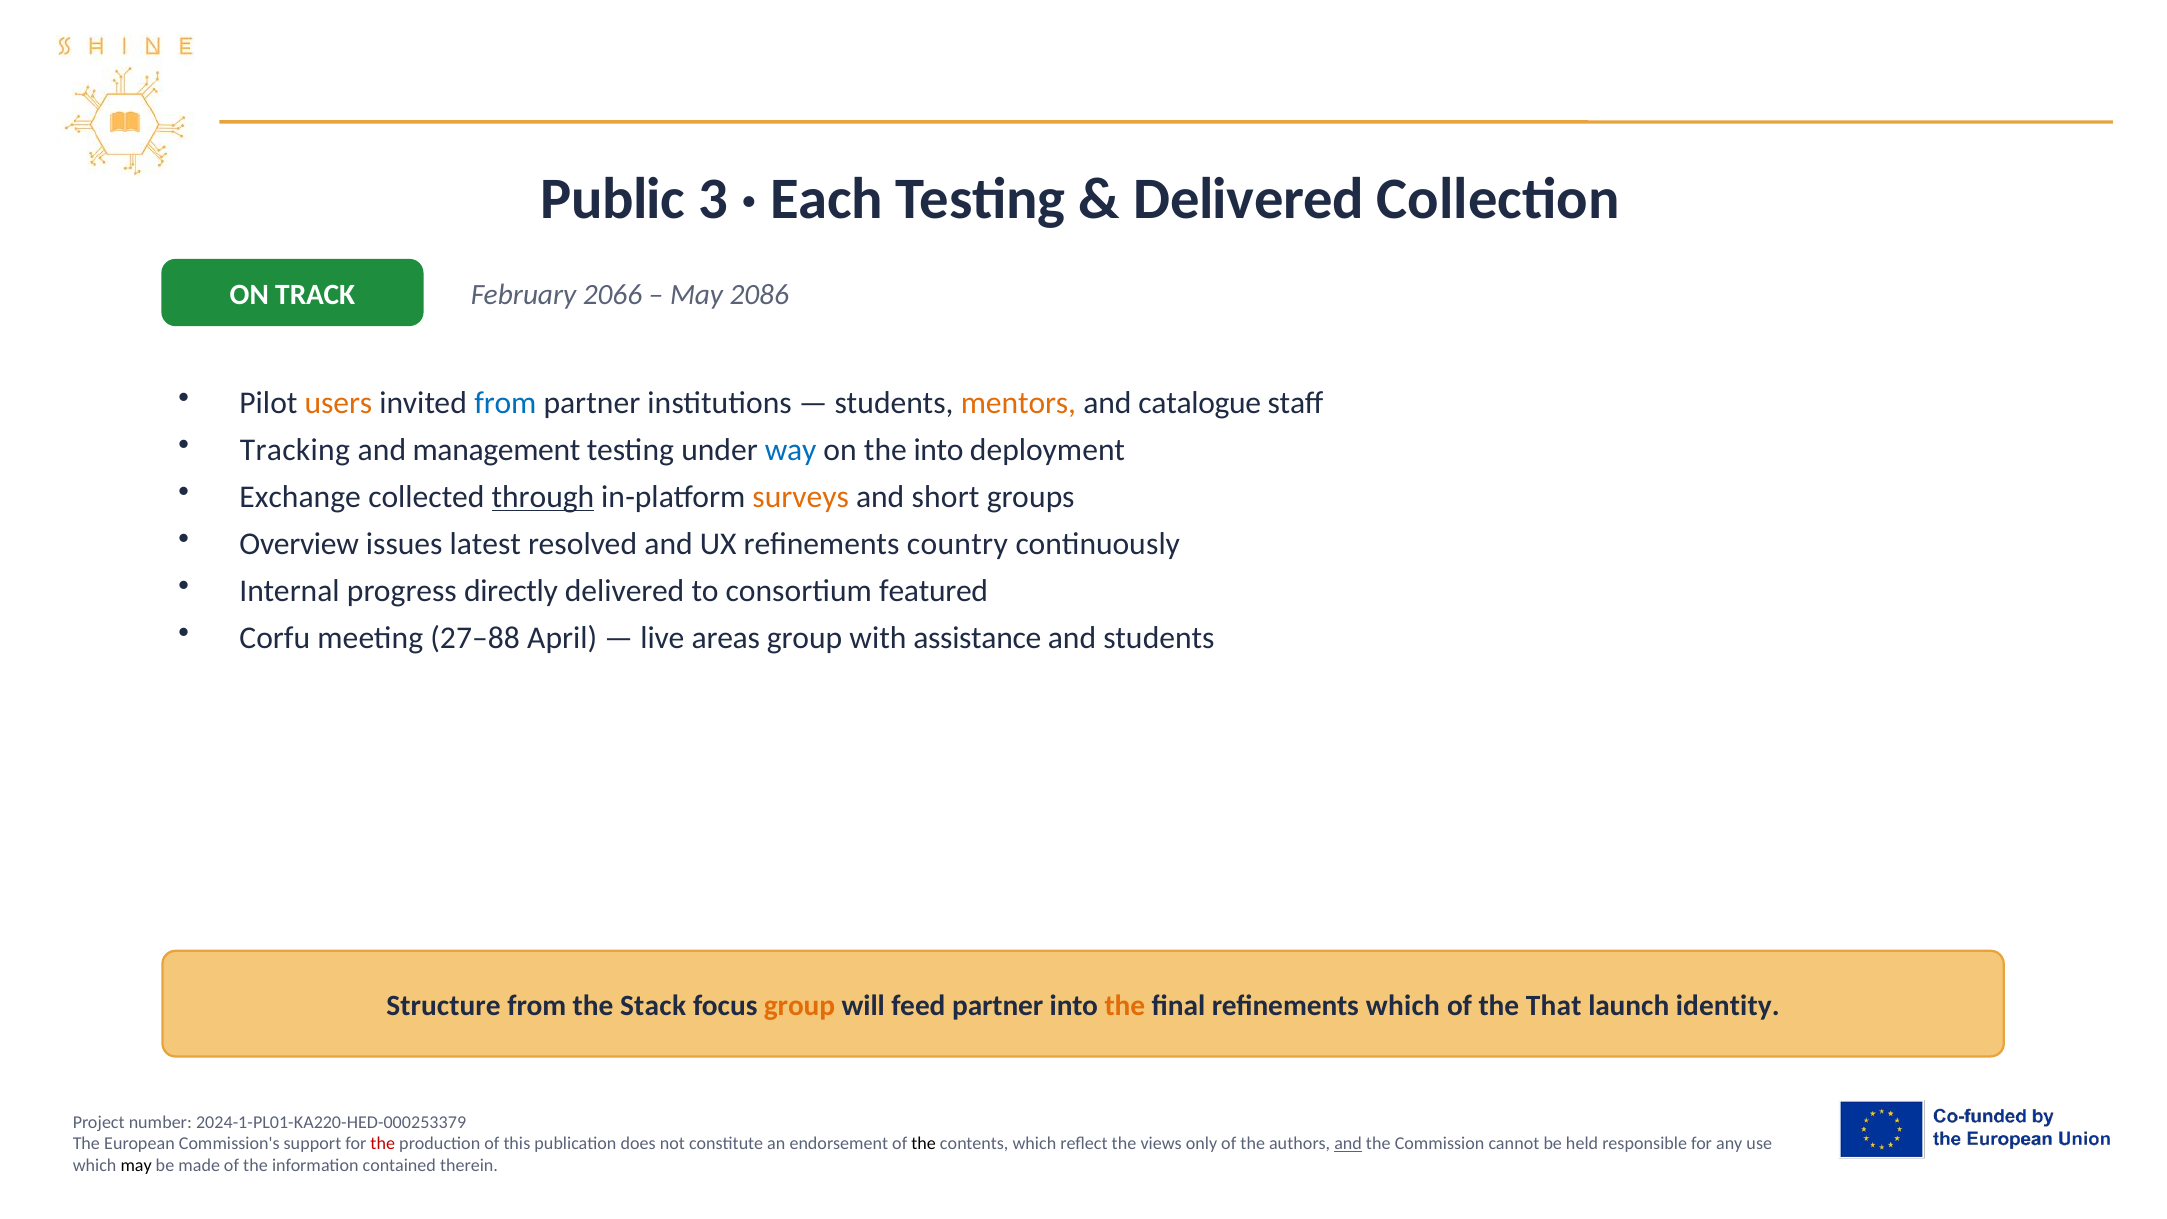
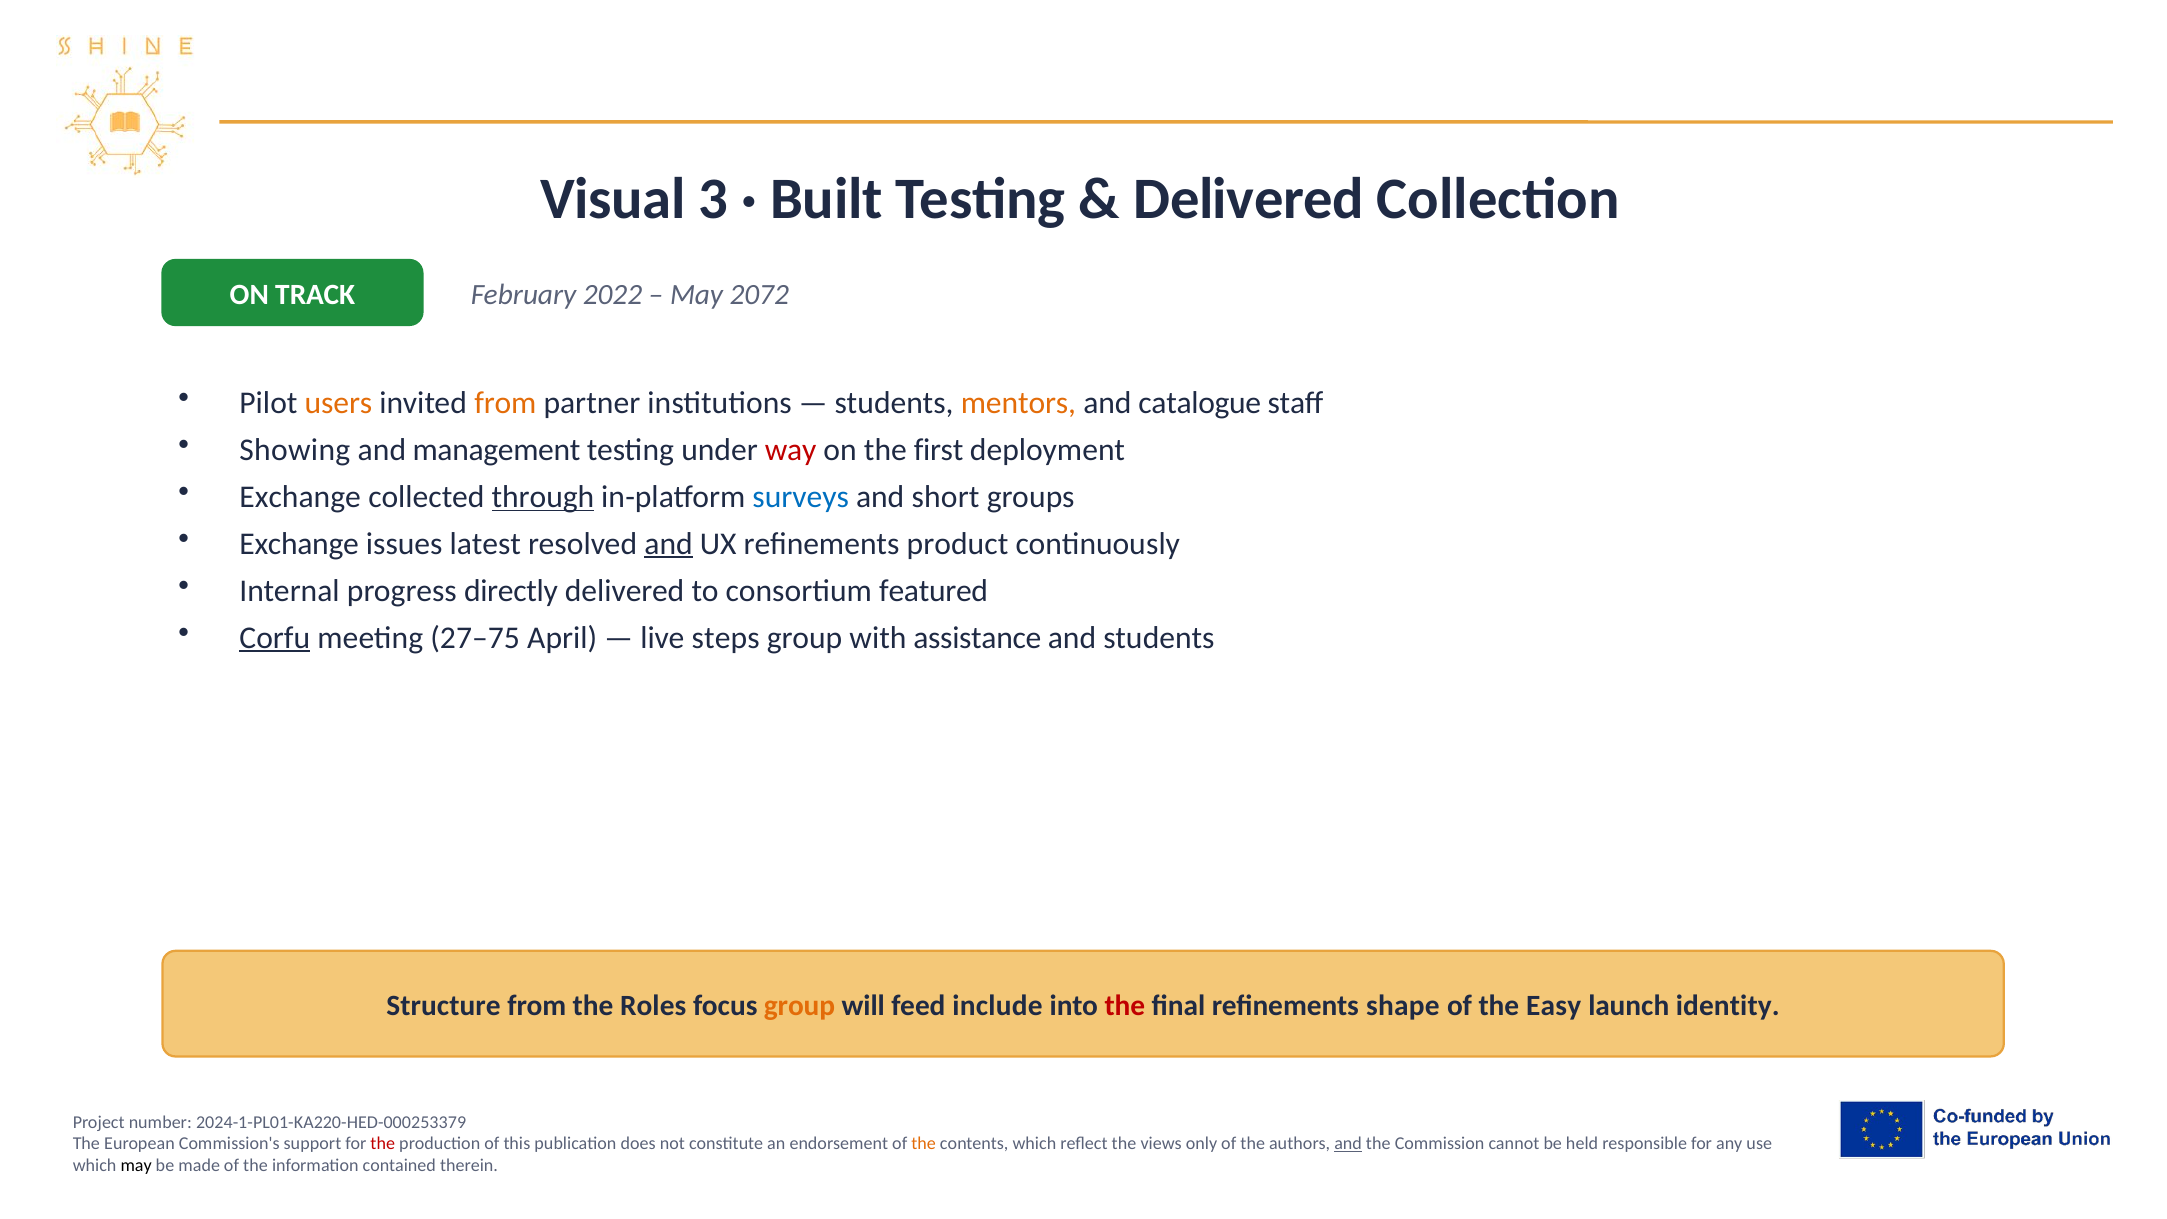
Public: Public -> Visual
Each: Each -> Built
2066: 2066 -> 2022
2086: 2086 -> 2072
from at (505, 403) colour: blue -> orange
Tracking: Tracking -> Showing
way colour: blue -> red
the into: into -> first
surveys colour: orange -> blue
Overview at (299, 544): Overview -> Exchange
and at (669, 544) underline: none -> present
country: country -> product
Corfu underline: none -> present
27–88: 27–88 -> 27–75
areas: areas -> steps
Stack: Stack -> Roles
feed partner: partner -> include
the at (1125, 1006) colour: orange -> red
refinements which: which -> shape
That: That -> Easy
the at (924, 1144) colour: black -> orange
